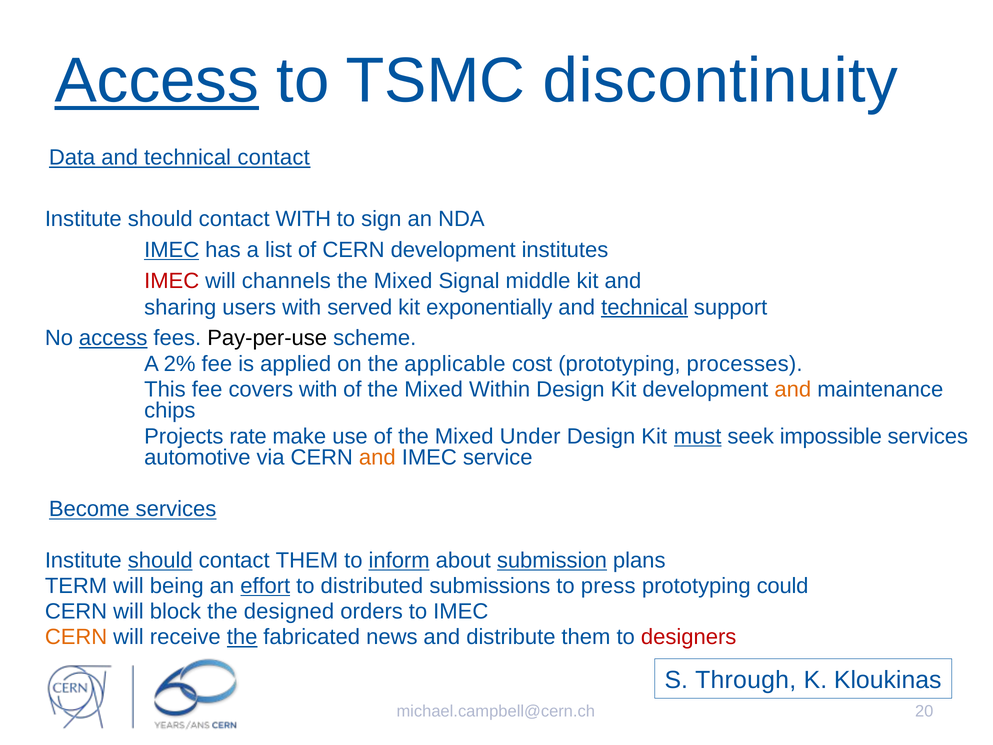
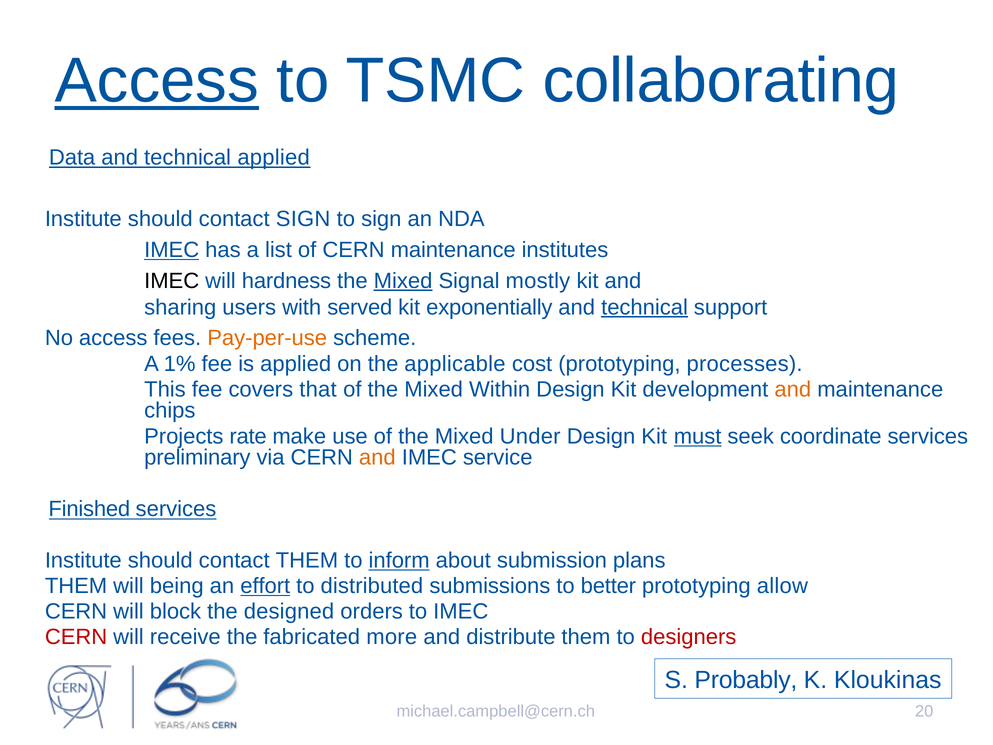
discontinuity: discontinuity -> collaborating
technical contact: contact -> applied
contact WITH: WITH -> SIGN
CERN development: development -> maintenance
IMEC at (172, 281) colour: red -> black
channels: channels -> hardness
Mixed at (403, 281) underline: none -> present
middle: middle -> mostly
access at (113, 338) underline: present -> none
Pay-per-use colour: black -> orange
2%: 2% -> 1%
covers with: with -> that
impossible: impossible -> coordinate
automotive: automotive -> preliminary
Become: Become -> Finished
should at (160, 560) underline: present -> none
submission underline: present -> none
TERM at (76, 586): TERM -> THEM
press: press -> better
could: could -> allow
CERN at (76, 637) colour: orange -> red
the at (242, 637) underline: present -> none
news: news -> more
Through: Through -> Probably
